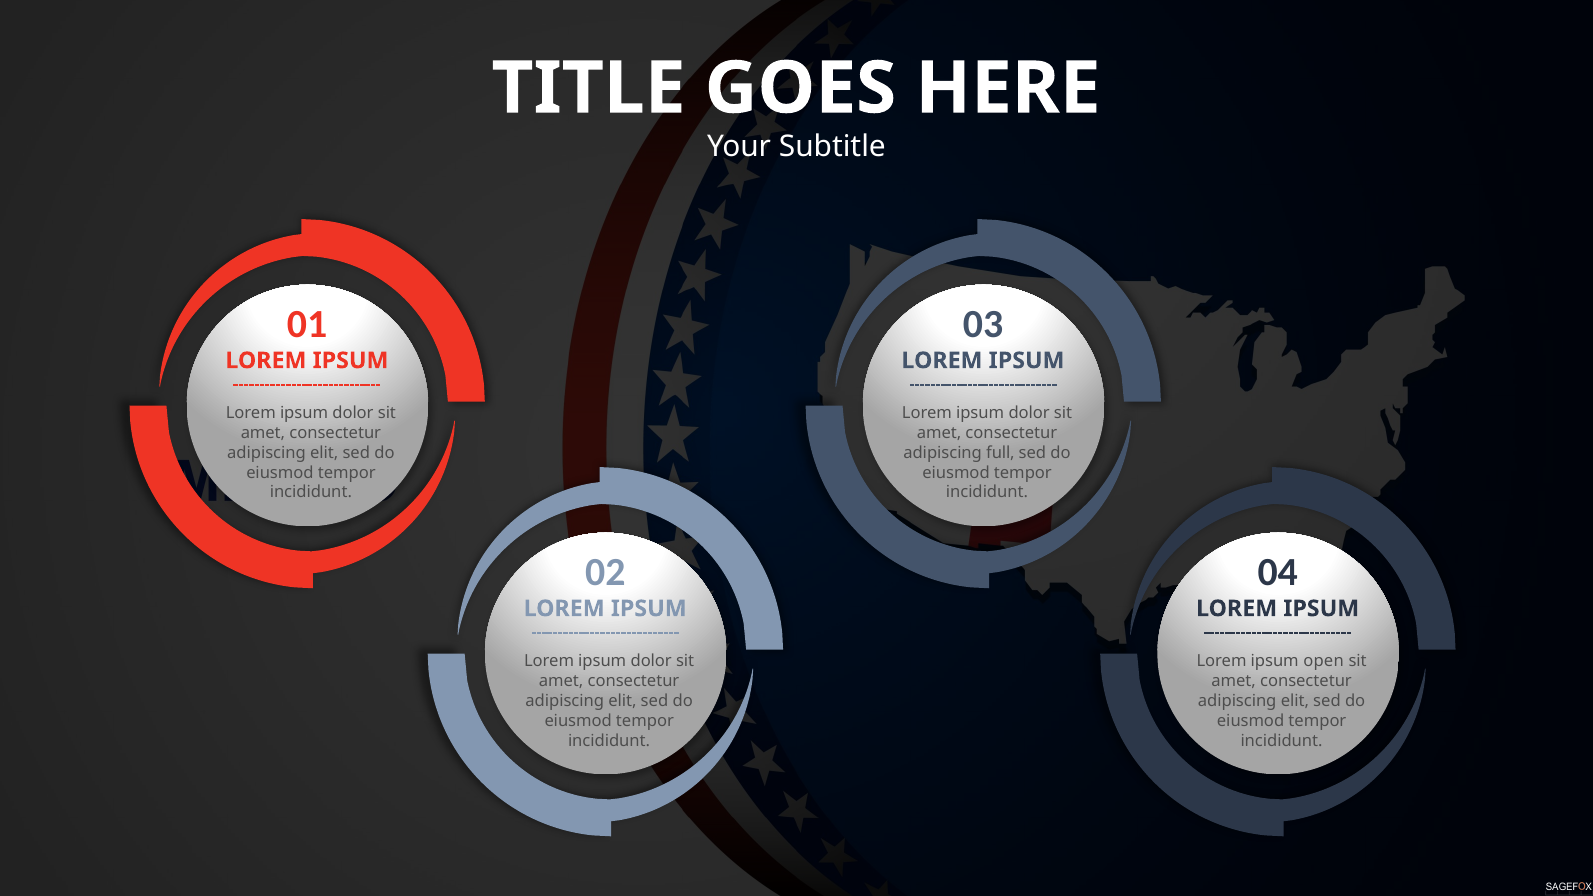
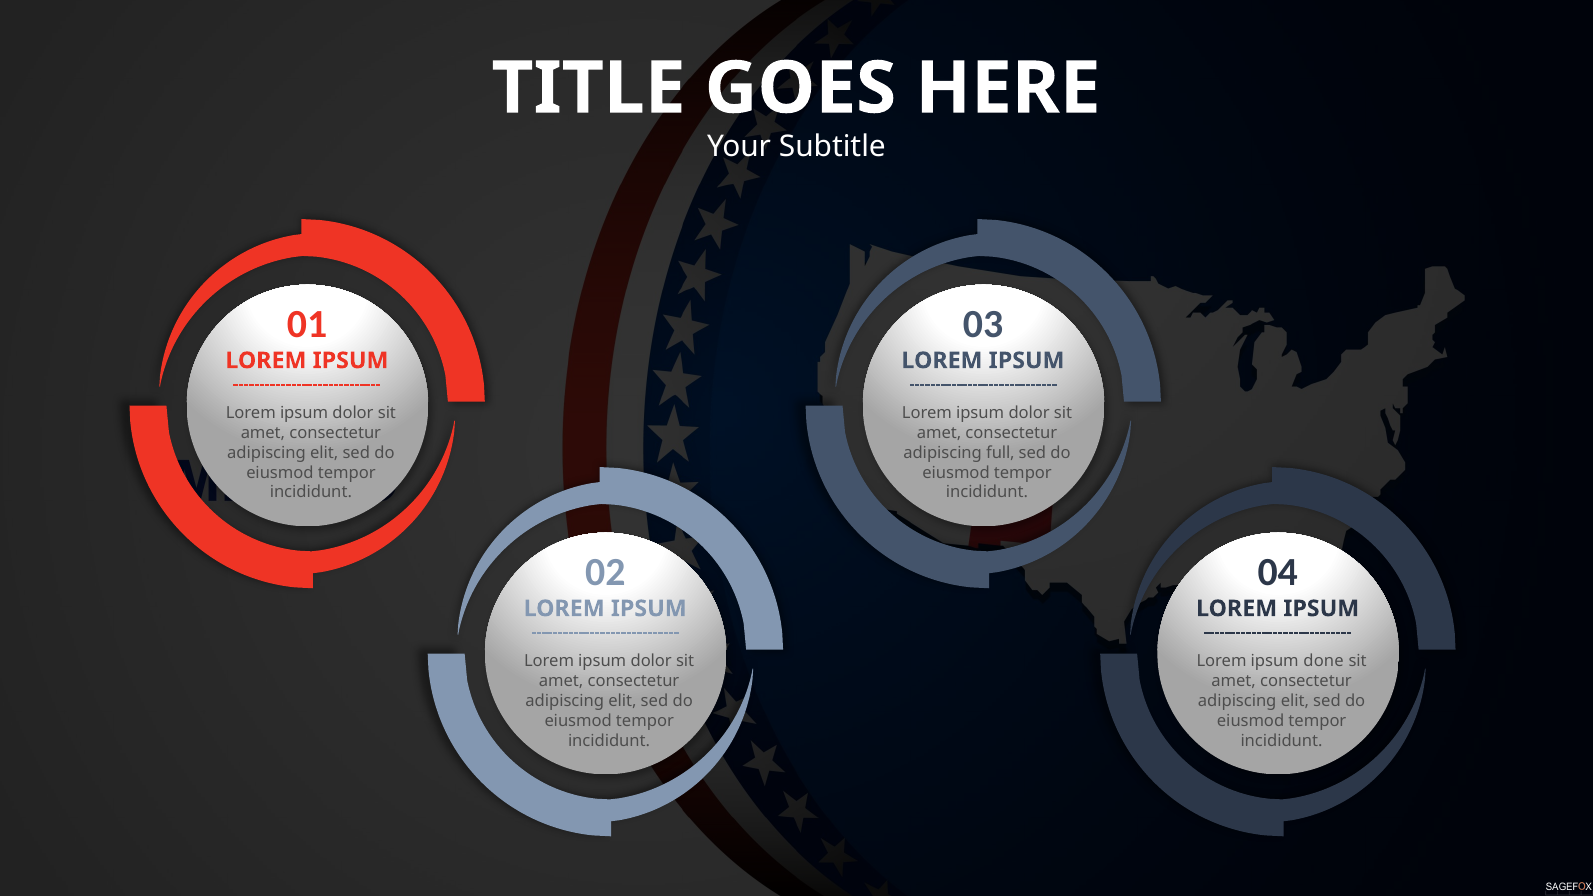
open: open -> done
